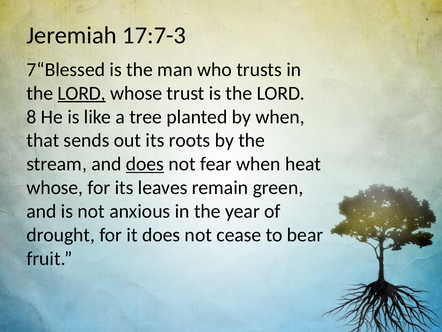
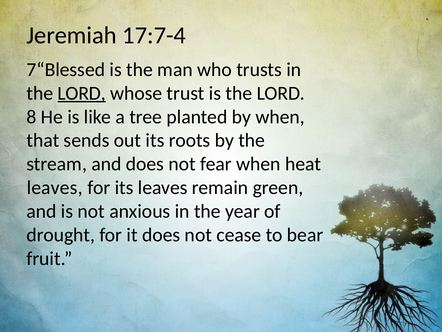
17:7-3: 17:7-3 -> 17:7-4
does at (145, 164) underline: present -> none
whose at (55, 187): whose -> leaves
